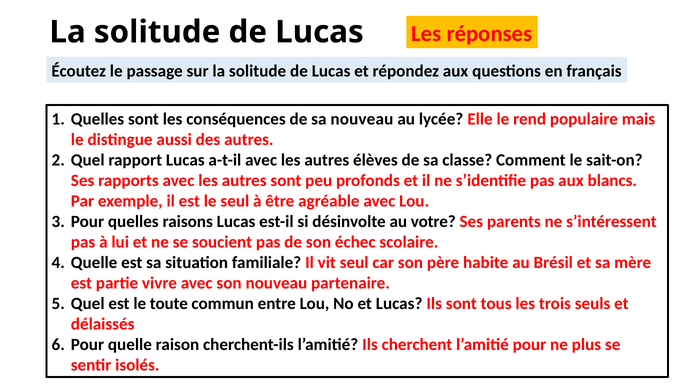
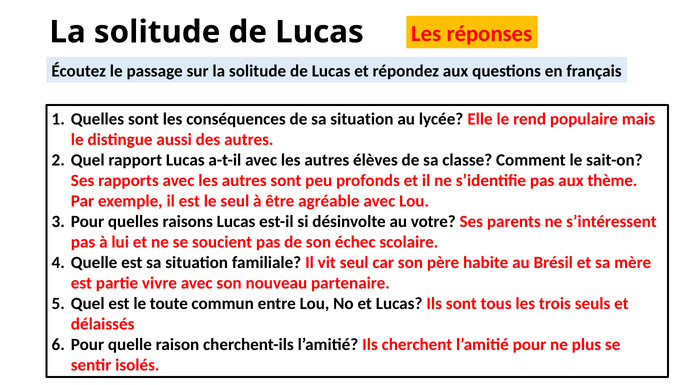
de sa nouveau: nouveau -> situation
blancs: blancs -> thème
